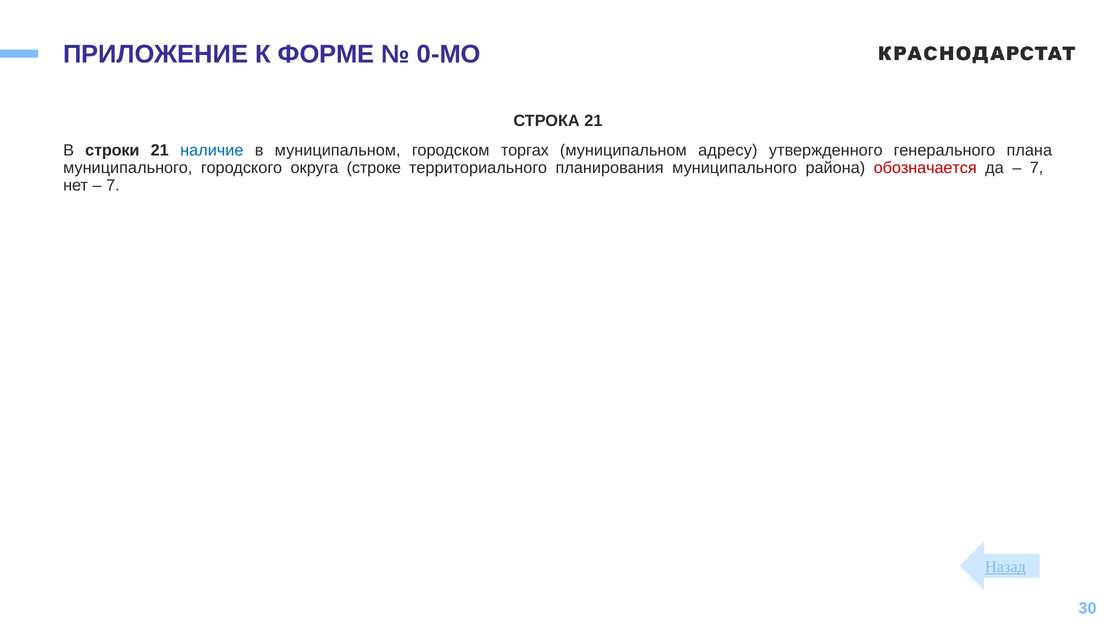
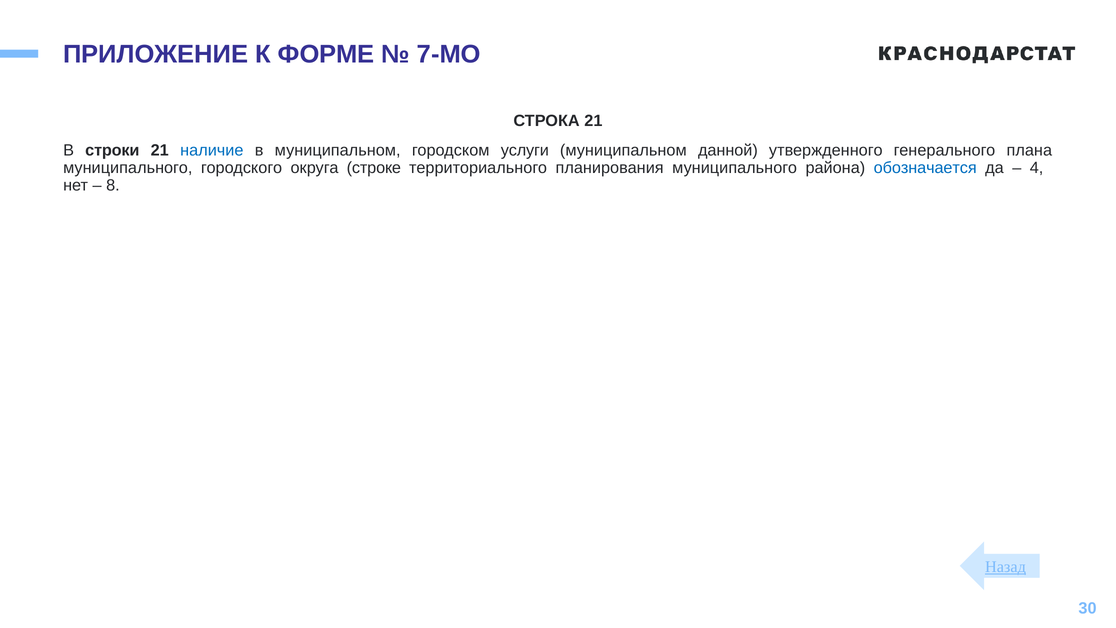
0-МО: 0-МО -> 7-МО
торгах: торгах -> услуги
адресу: адресу -> данной
обозначается colour: red -> blue
7 at (1037, 168): 7 -> 4
7 at (113, 185): 7 -> 8
